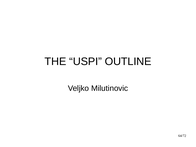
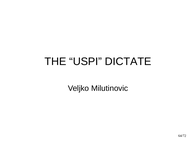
OUTLINE: OUTLINE -> DICTATE
